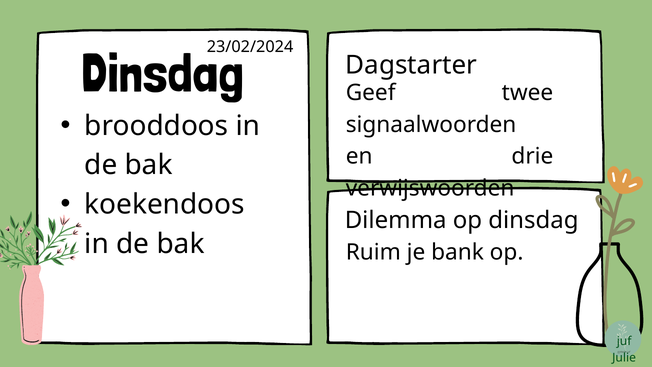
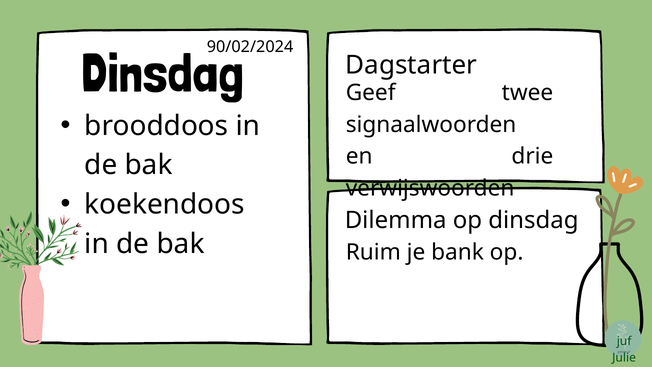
23/02/2024: 23/02/2024 -> 90/02/2024
